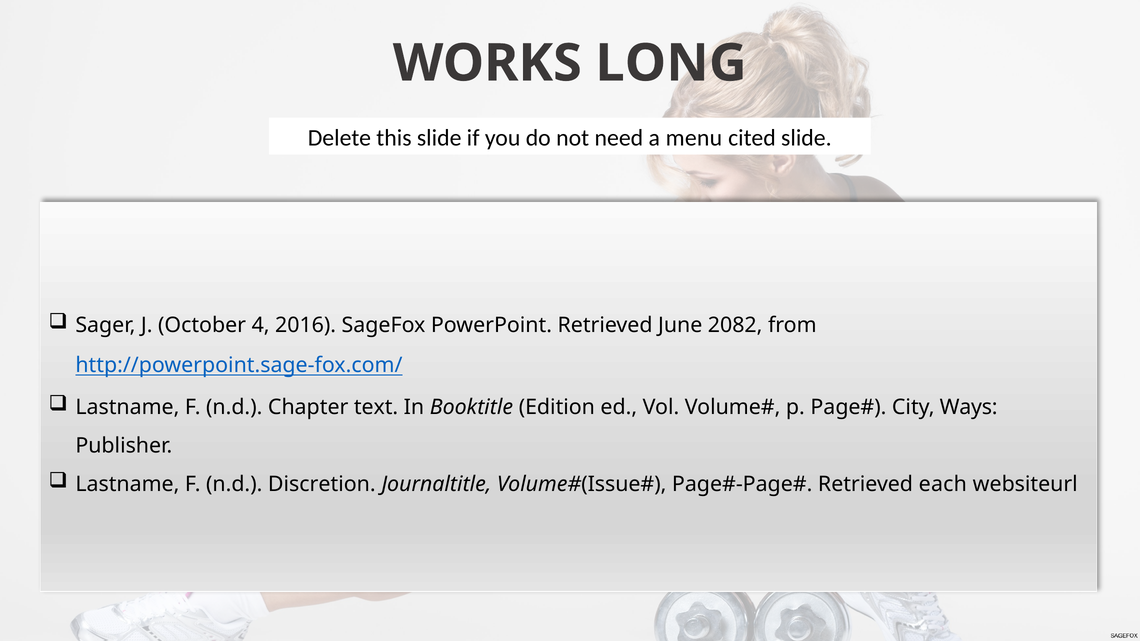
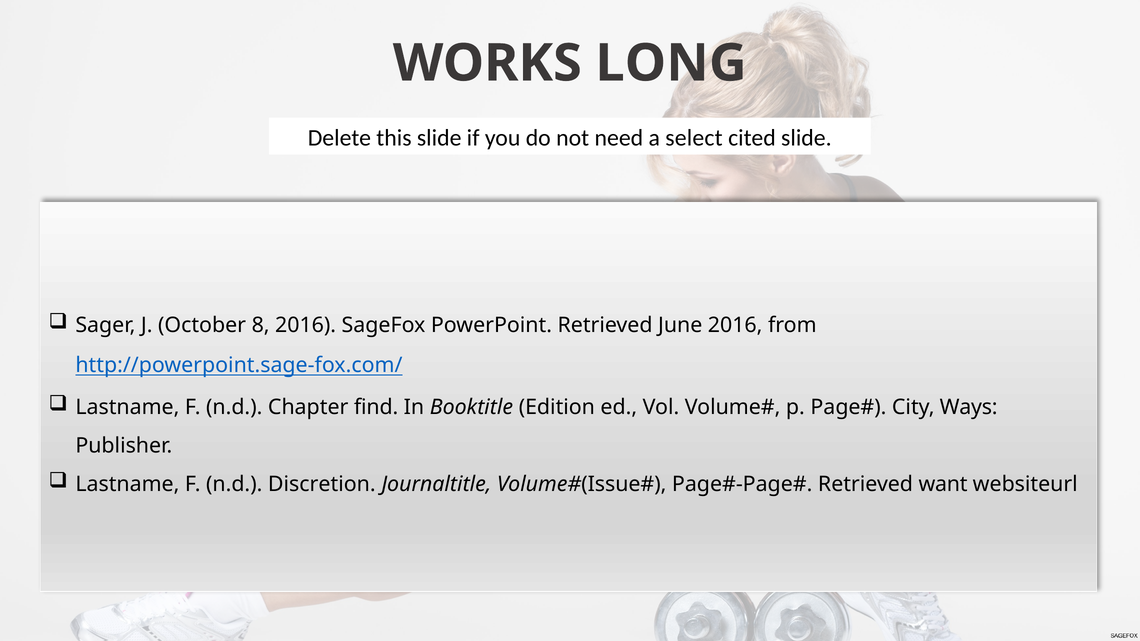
menu: menu -> select
4: 4 -> 8
June 2082: 2082 -> 2016
text: text -> find
each: each -> want
